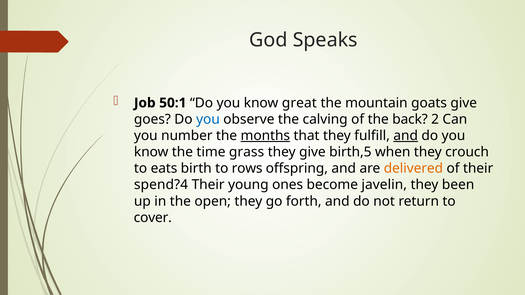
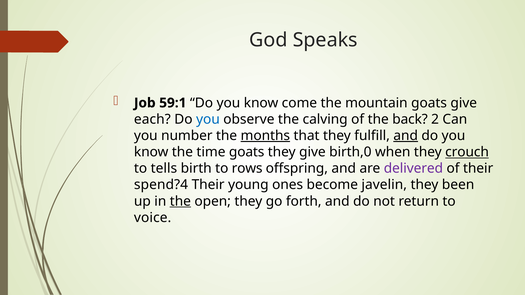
50:1: 50:1 -> 59:1
great: great -> come
goes: goes -> each
time grass: grass -> goats
birth,5: birth,5 -> birth,0
crouch underline: none -> present
eats: eats -> tells
delivered colour: orange -> purple
the at (180, 201) underline: none -> present
cover: cover -> voice
